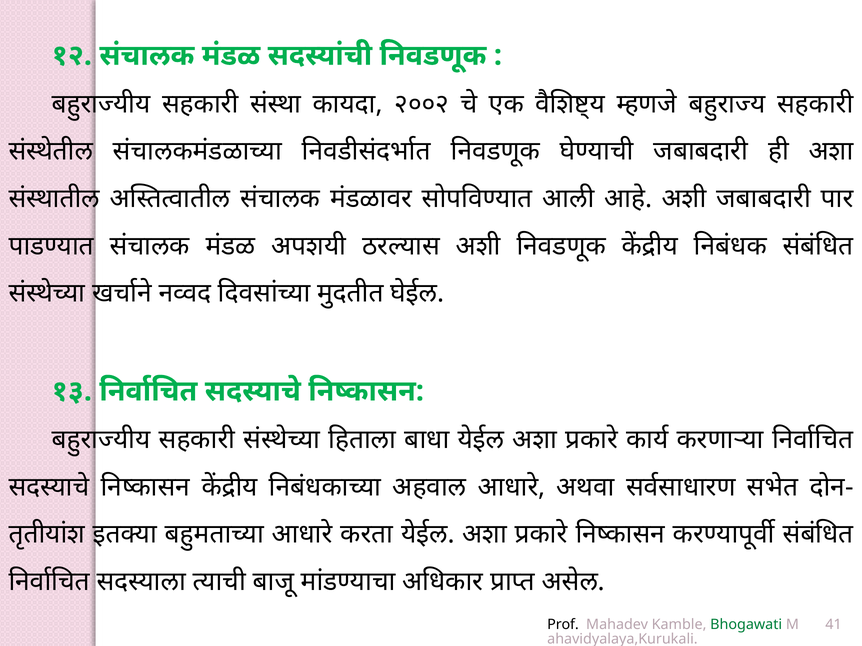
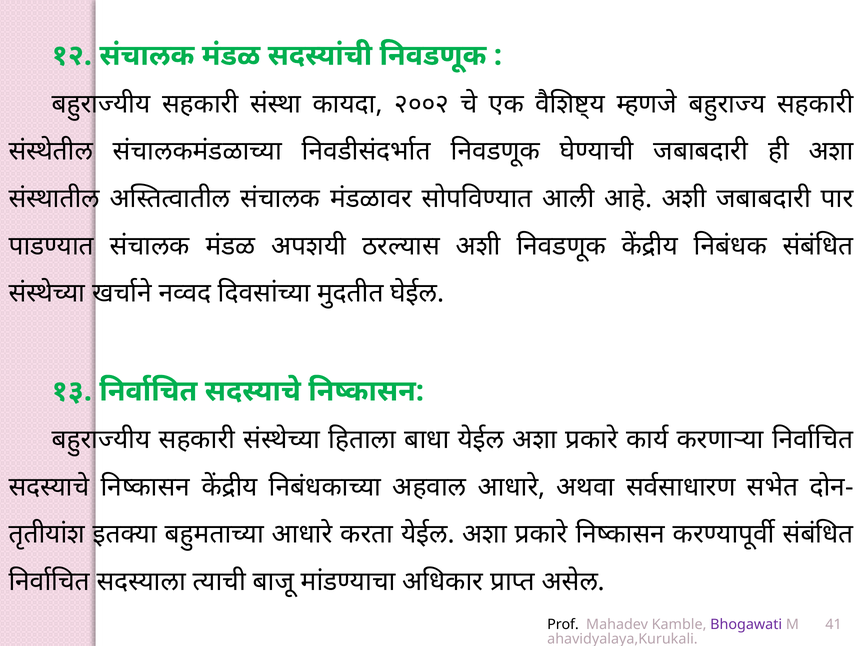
Bhogawati colour: green -> purple
